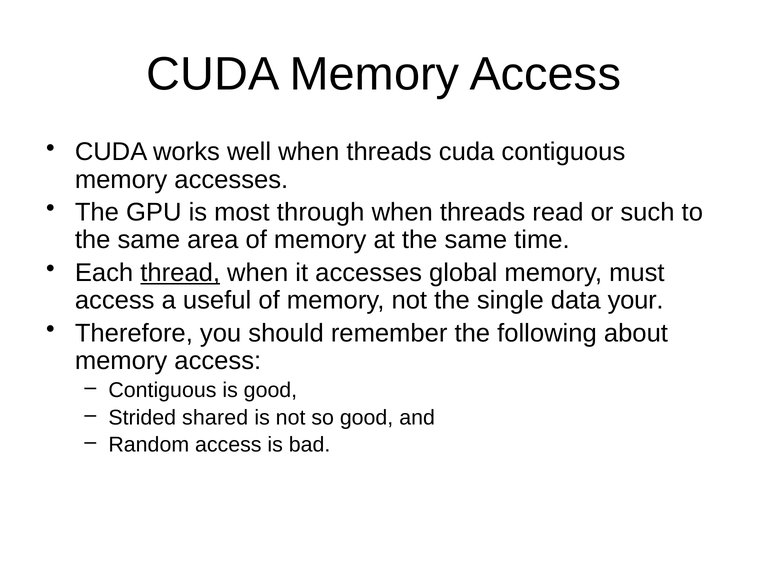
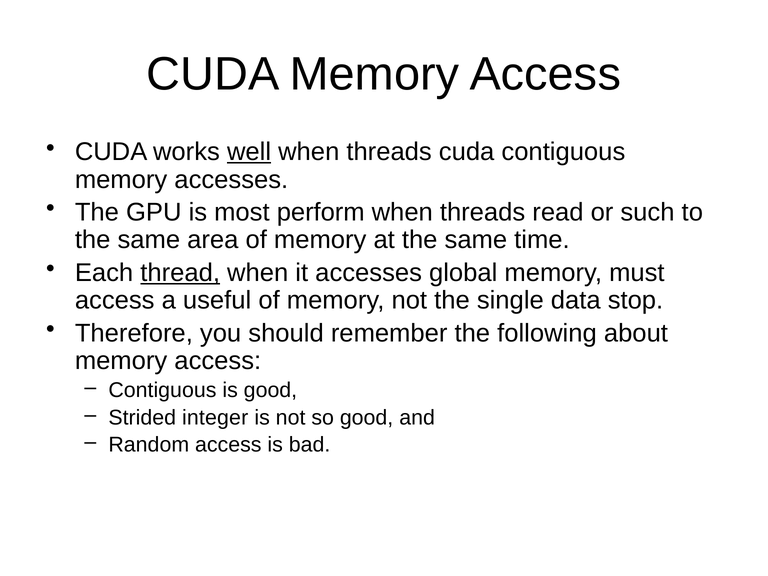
well underline: none -> present
through: through -> perform
your: your -> stop
shared: shared -> integer
